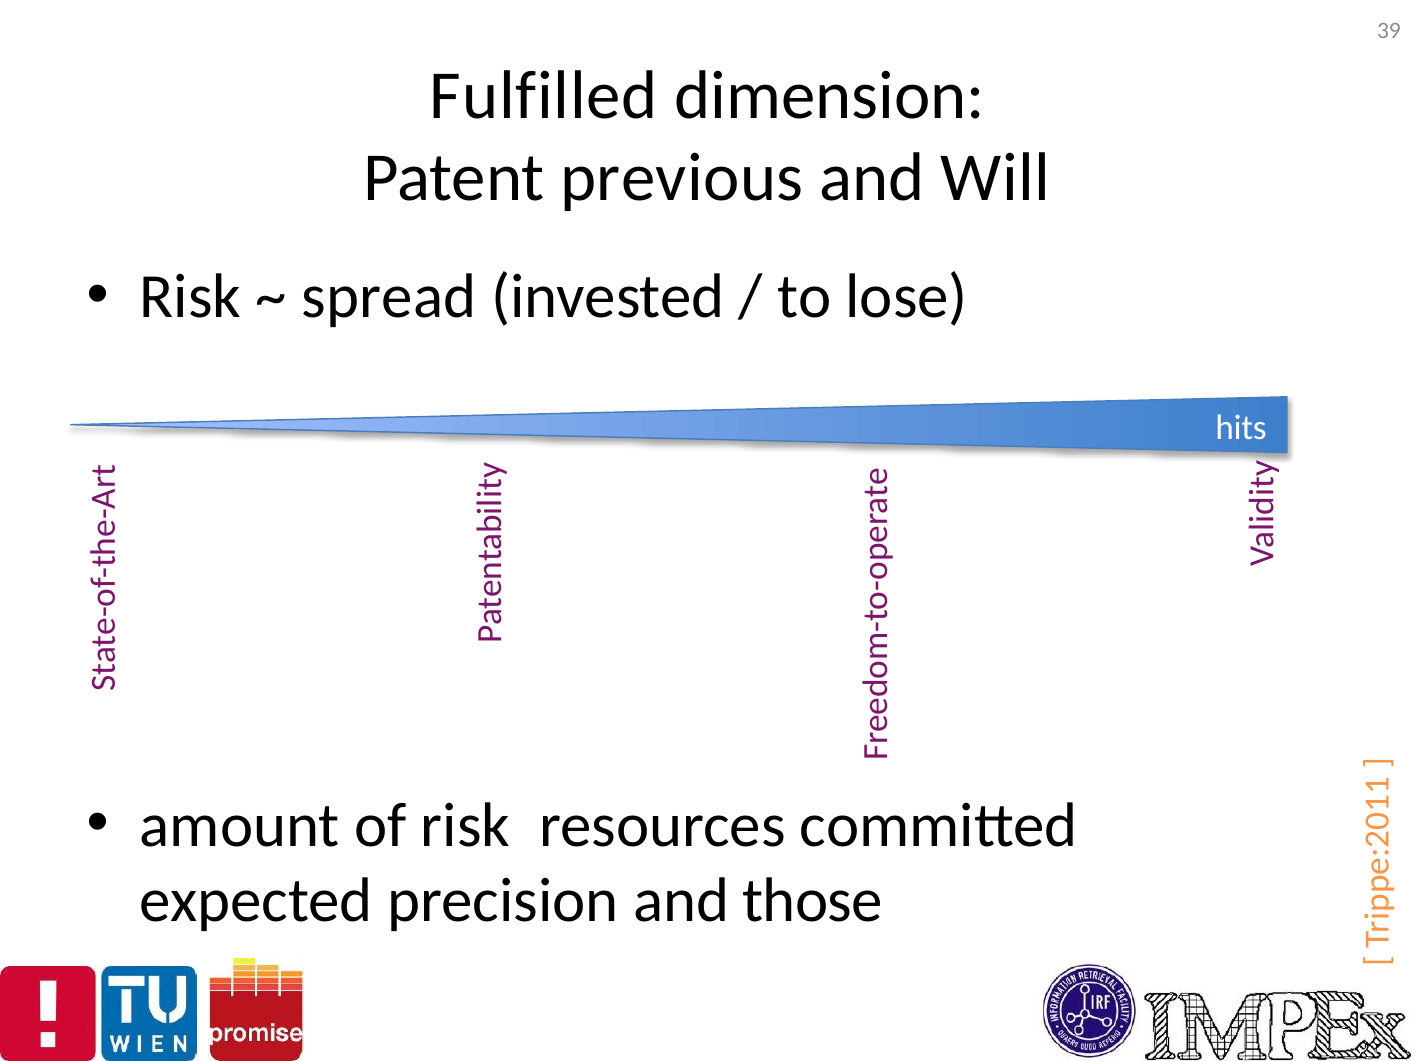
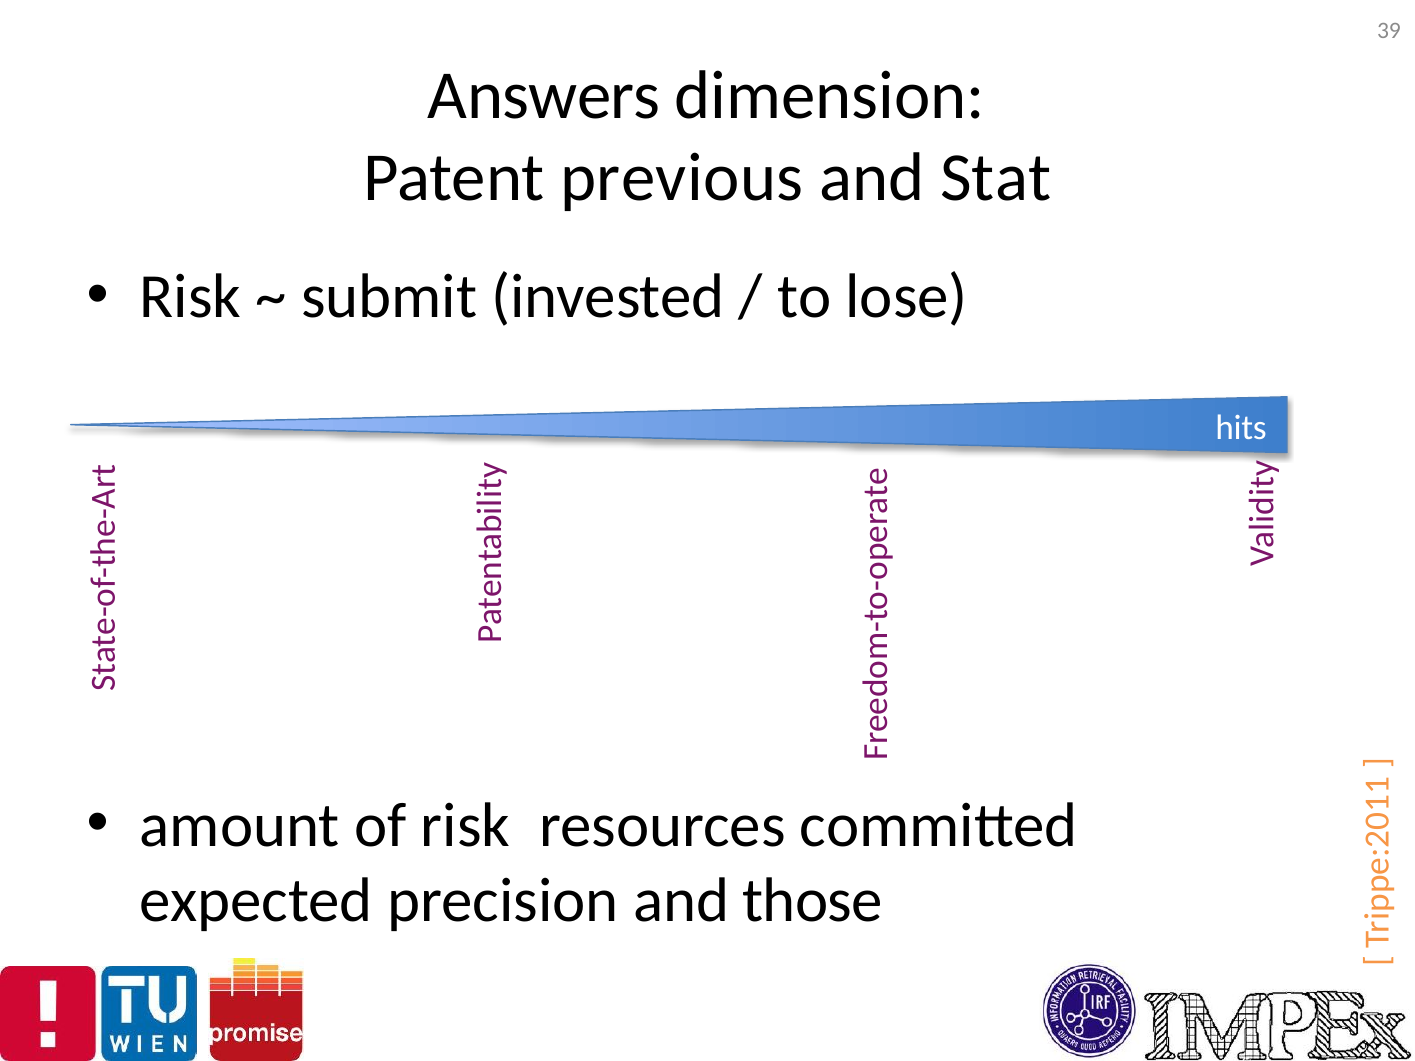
Fulfilled: Fulfilled -> Answers
Will: Will -> Stat
spread: spread -> submit
